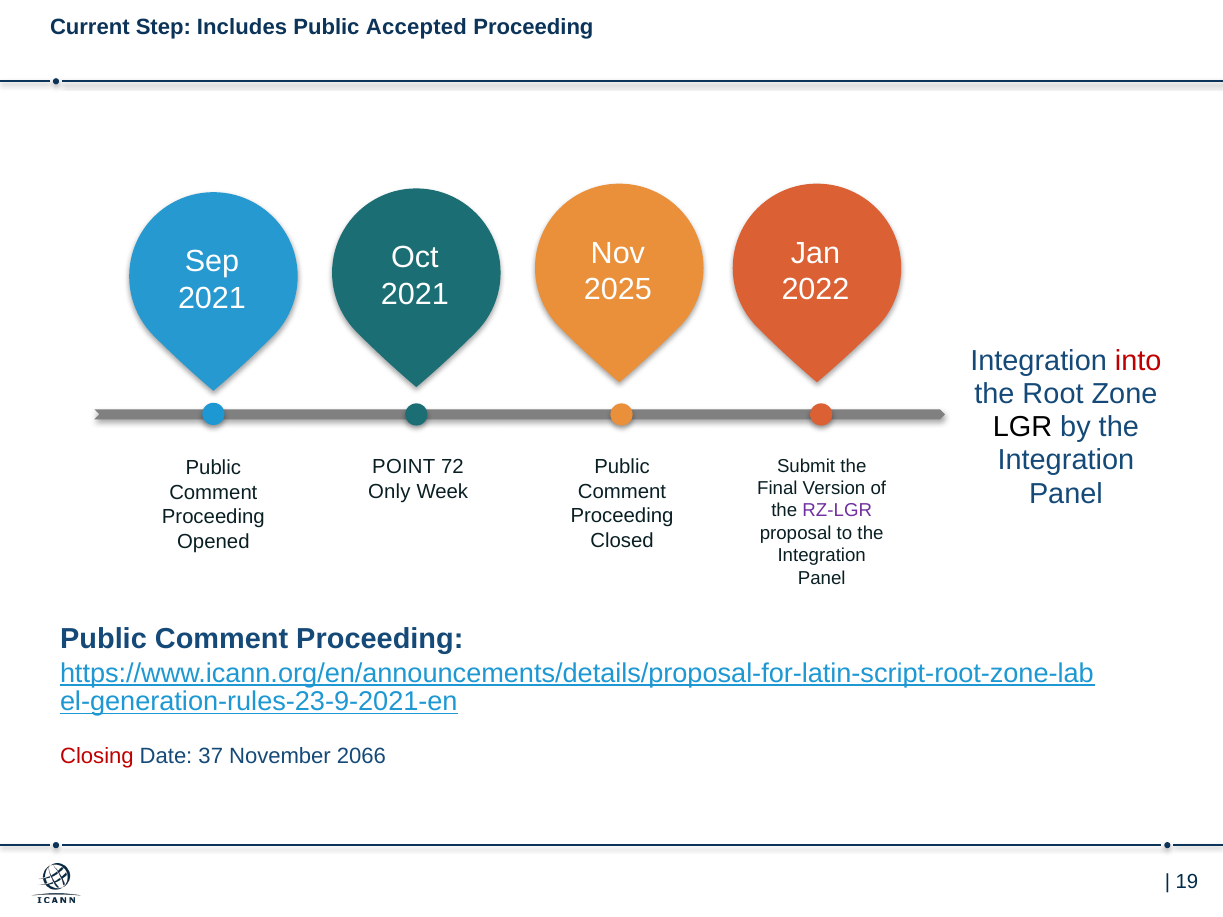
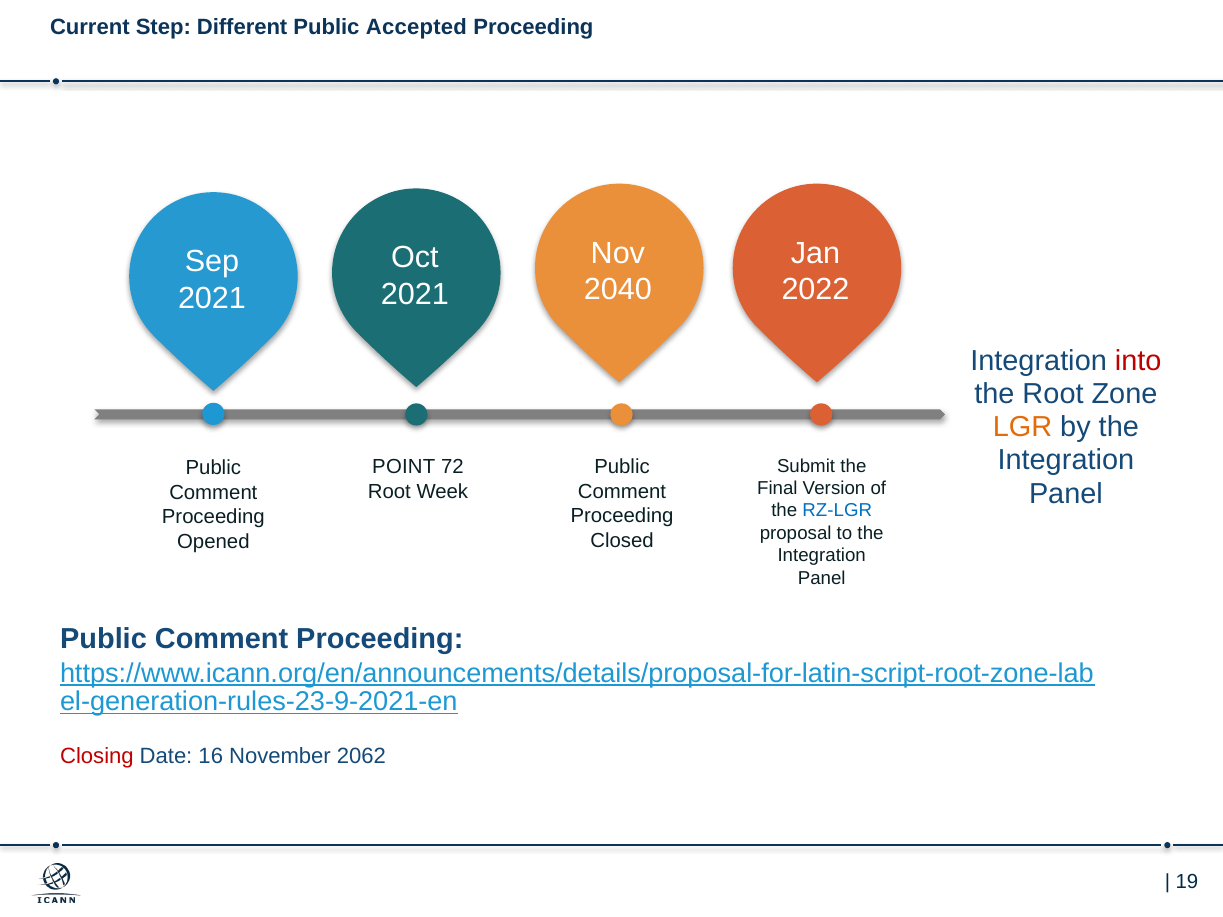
Includes: Includes -> Different
2025: 2025 -> 2040
LGR colour: black -> orange
Only at (389, 492): Only -> Root
RZ-LGR colour: purple -> blue
37: 37 -> 16
2066: 2066 -> 2062
